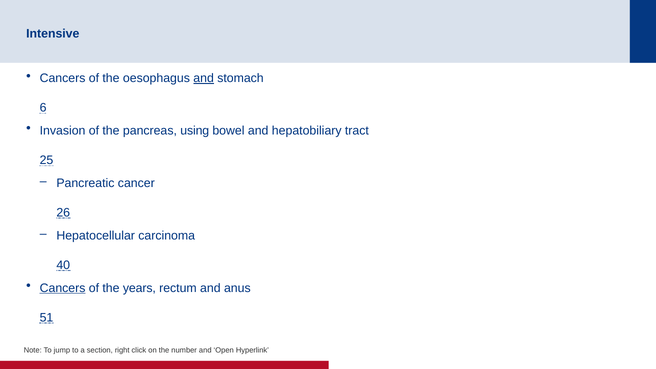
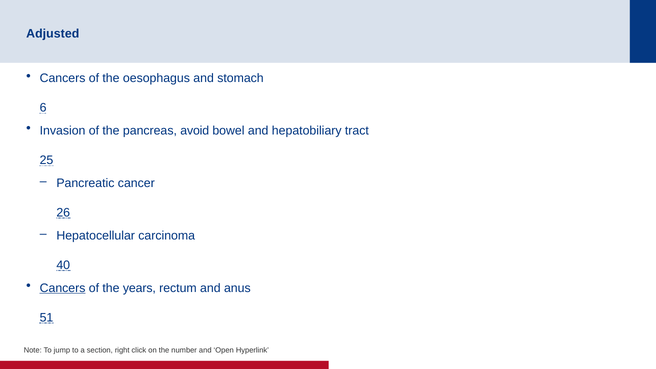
Intensive: Intensive -> Adjusted
and at (204, 78) underline: present -> none
using: using -> avoid
